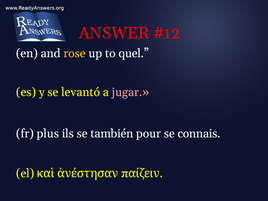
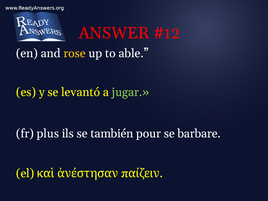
quel: quel -> able
jugar colour: pink -> light green
connais: connais -> barbare
